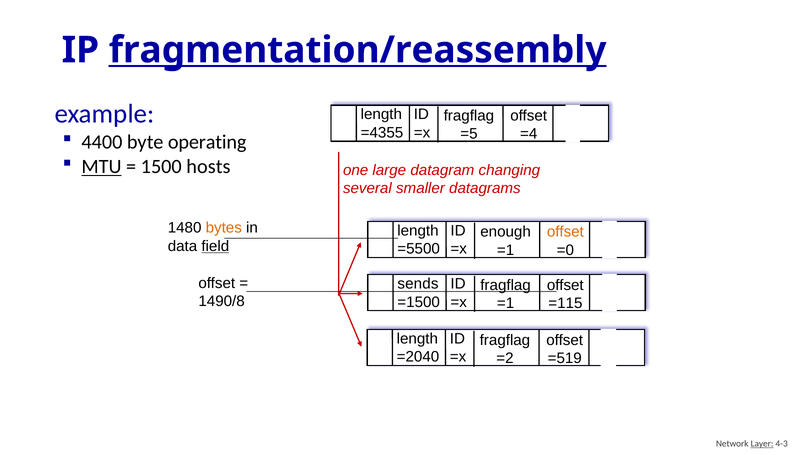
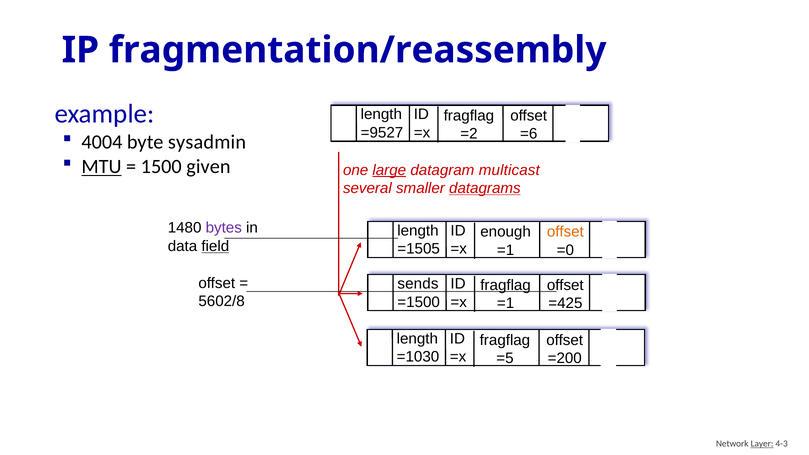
fragmentation/reassembly underline: present -> none
=4355: =4355 -> =9527
=5: =5 -> =2
=4: =4 -> =6
4400: 4400 -> 4004
operating: operating -> sysadmin
hosts: hosts -> given
large underline: none -> present
changing: changing -> multicast
datagrams underline: none -> present
bytes colour: orange -> purple
=5500: =5500 -> =1505
1490/8: 1490/8 -> 5602/8
=115: =115 -> =425
=2040: =2040 -> =1030
=2: =2 -> =5
=519: =519 -> =200
